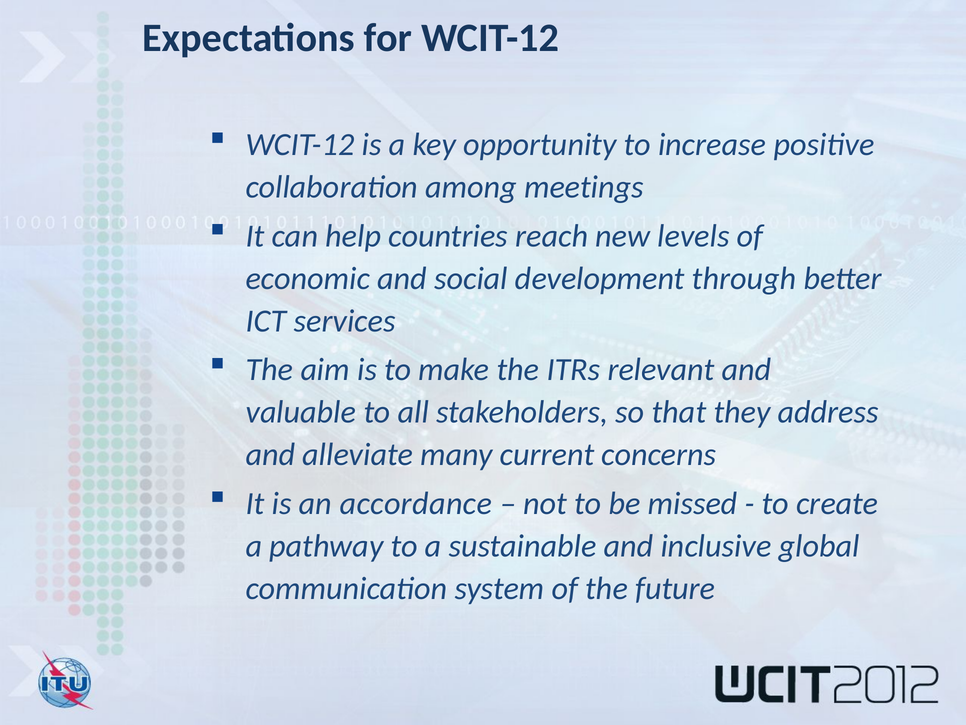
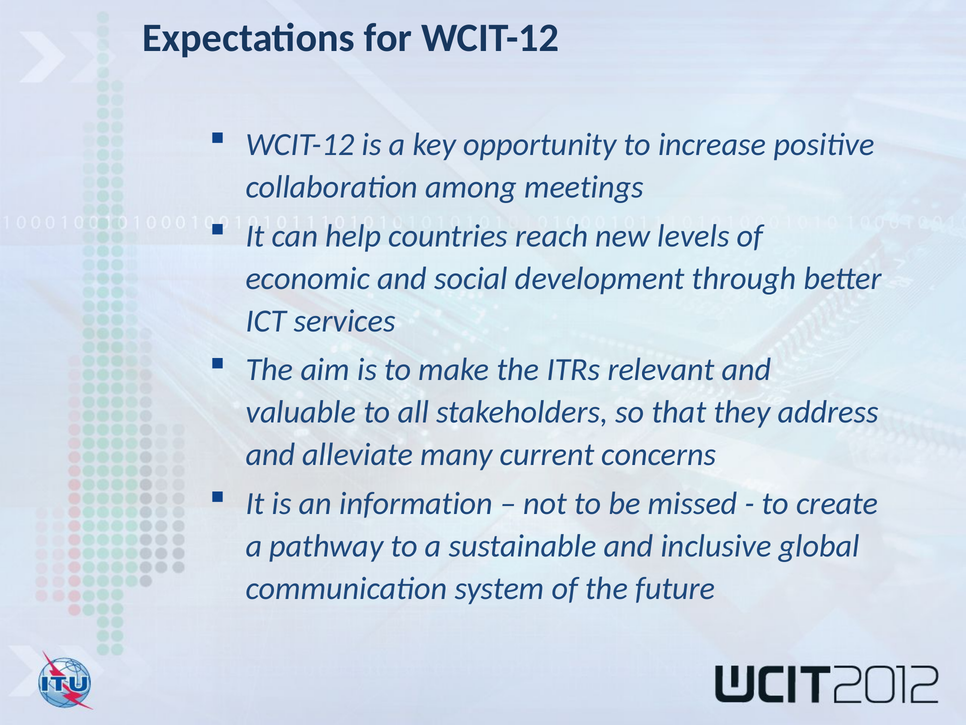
accordance: accordance -> information
